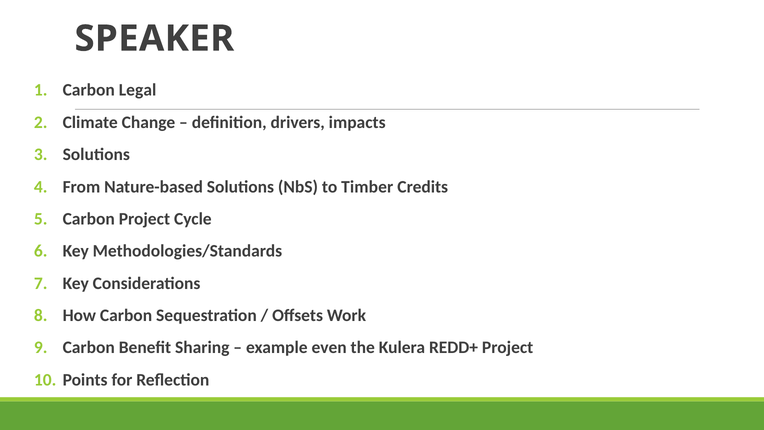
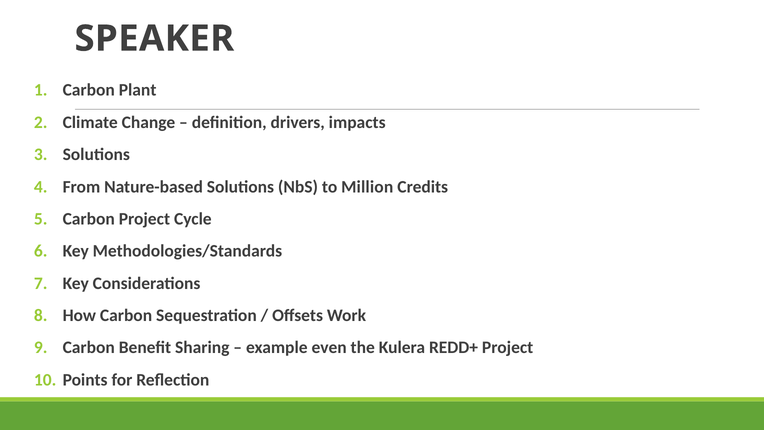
Legal: Legal -> Plant
Timber: Timber -> Million
